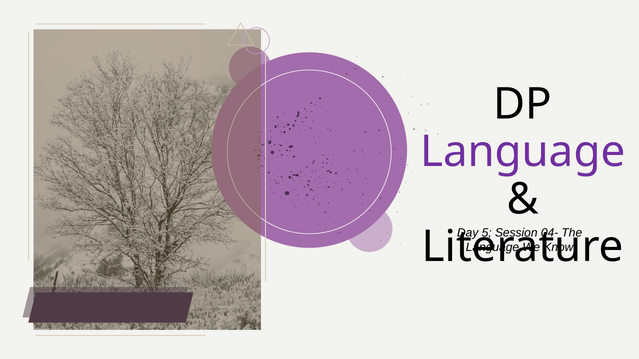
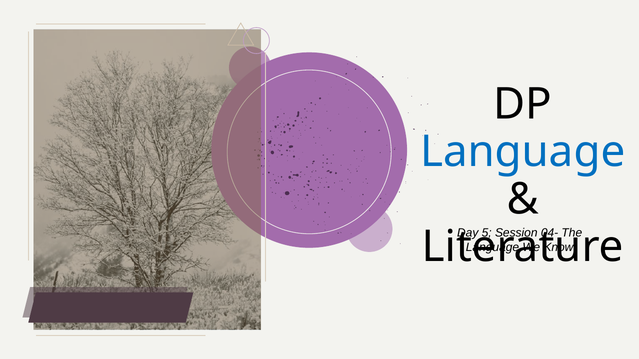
Language at (523, 152) colour: purple -> blue
